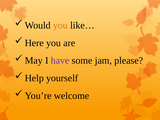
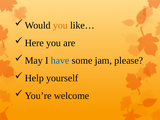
have colour: purple -> blue
